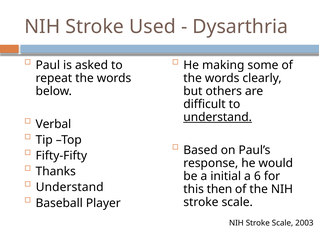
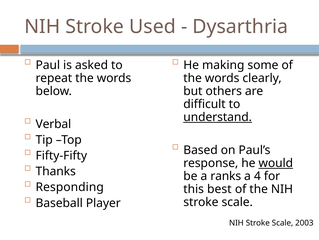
would underline: none -> present
initial: initial -> ranks
6: 6 -> 4
Understand at (70, 187): Understand -> Responding
then: then -> best
